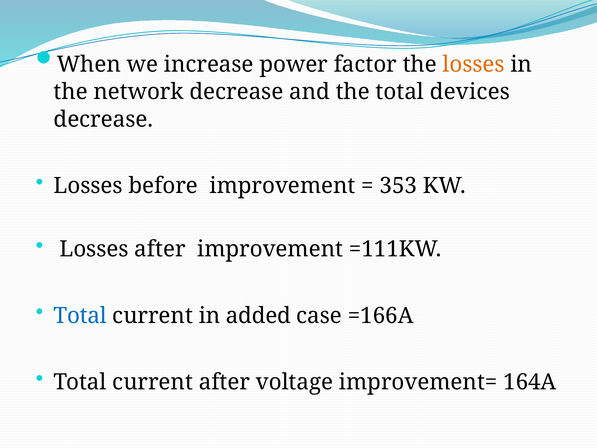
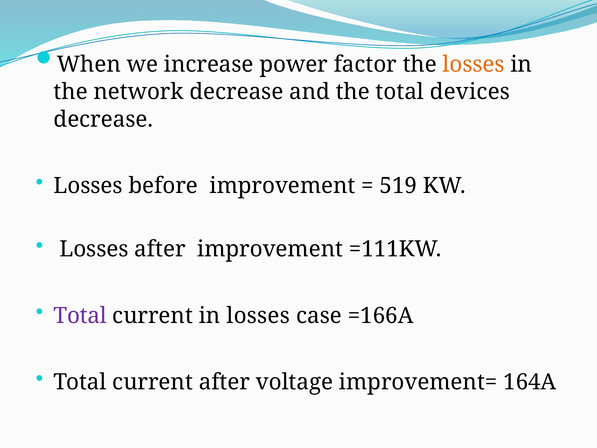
353: 353 -> 519
Total at (80, 316) colour: blue -> purple
in added: added -> losses
